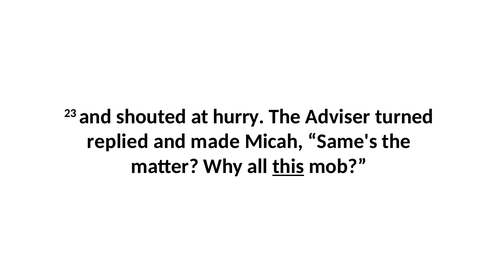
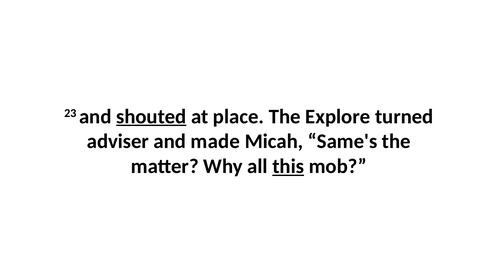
shouted underline: none -> present
hurry: hurry -> place
Adviser: Adviser -> Explore
replied: replied -> adviser
